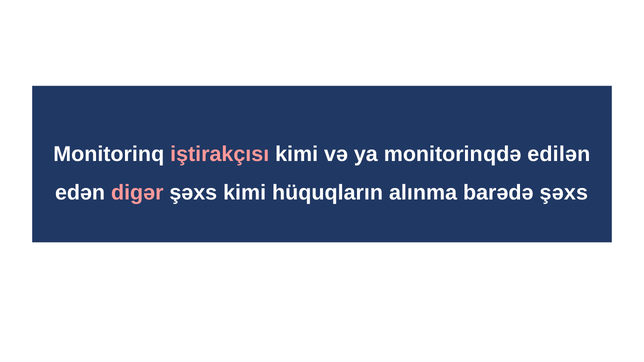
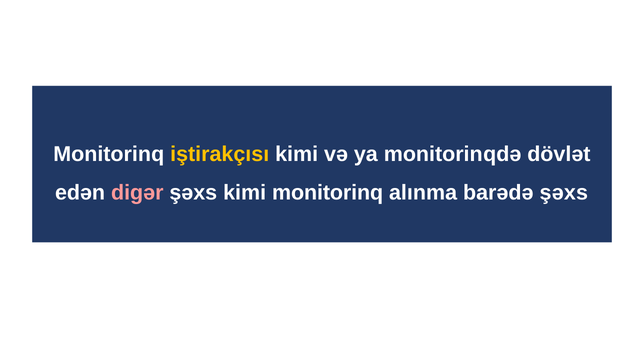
iştirakçısı colour: pink -> yellow
edilən: edilən -> dövlət
kimi hüquqların: hüquqların -> monitorinq
